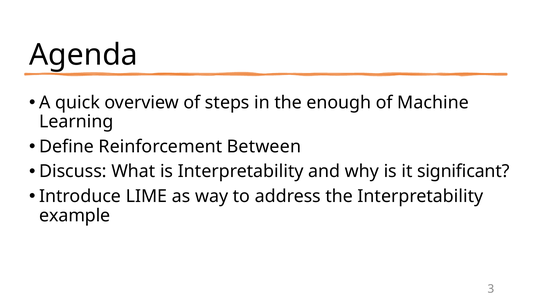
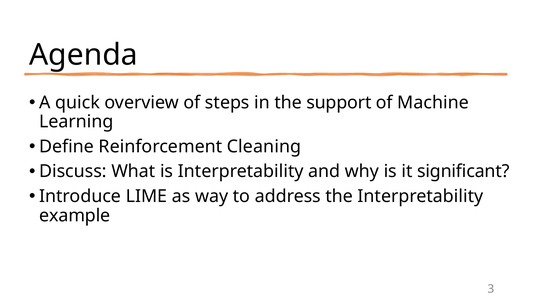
enough: enough -> support
Between: Between -> Cleaning
